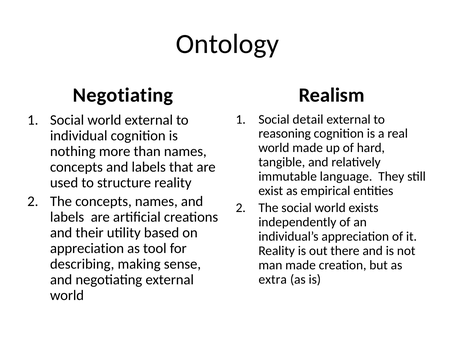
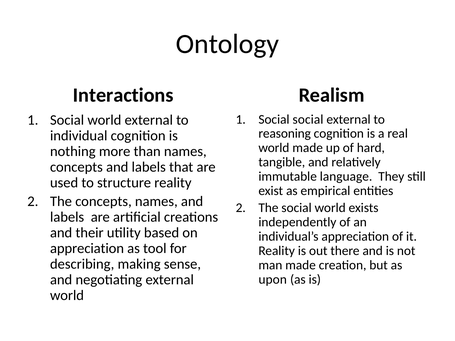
Negotiating at (123, 95): Negotiating -> Interactions
Social detail: detail -> social
extra: extra -> upon
